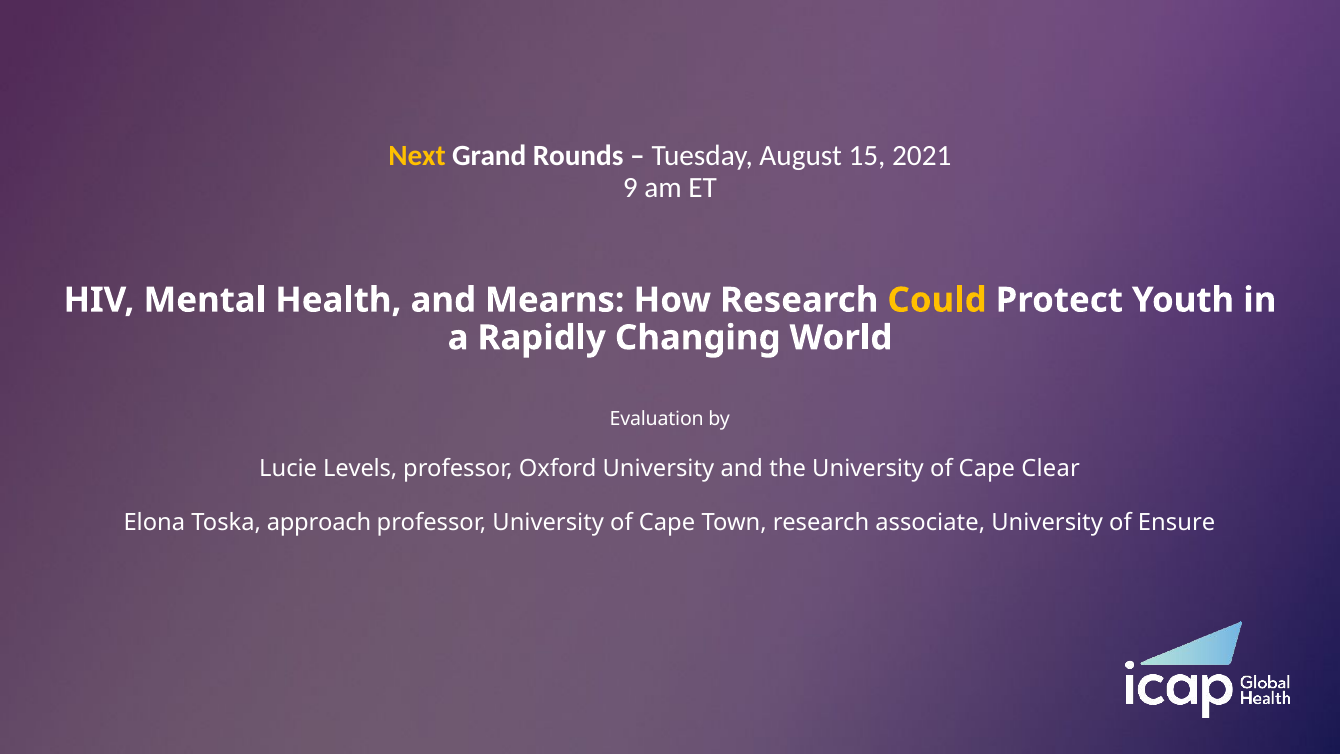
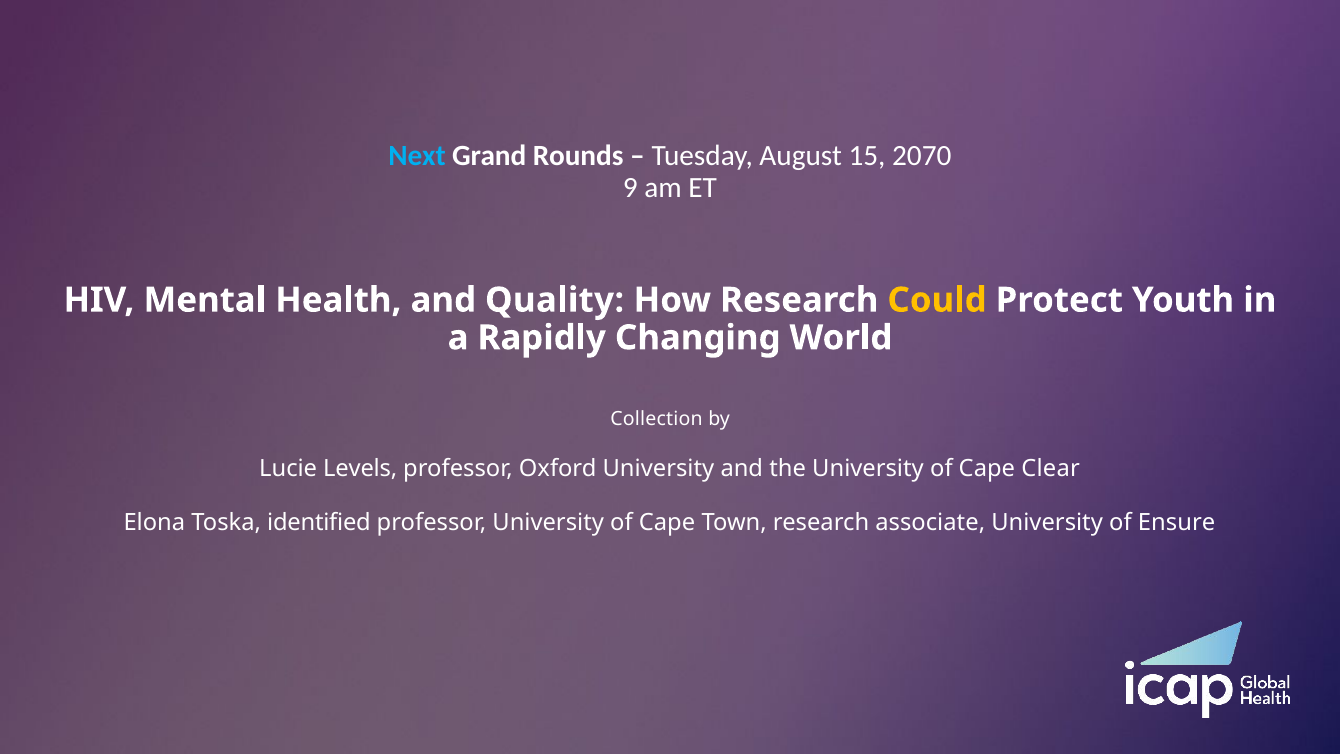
Next colour: yellow -> light blue
2021: 2021 -> 2070
Mearns: Mearns -> Quality
Evaluation: Evaluation -> Collection
approach: approach -> identified
